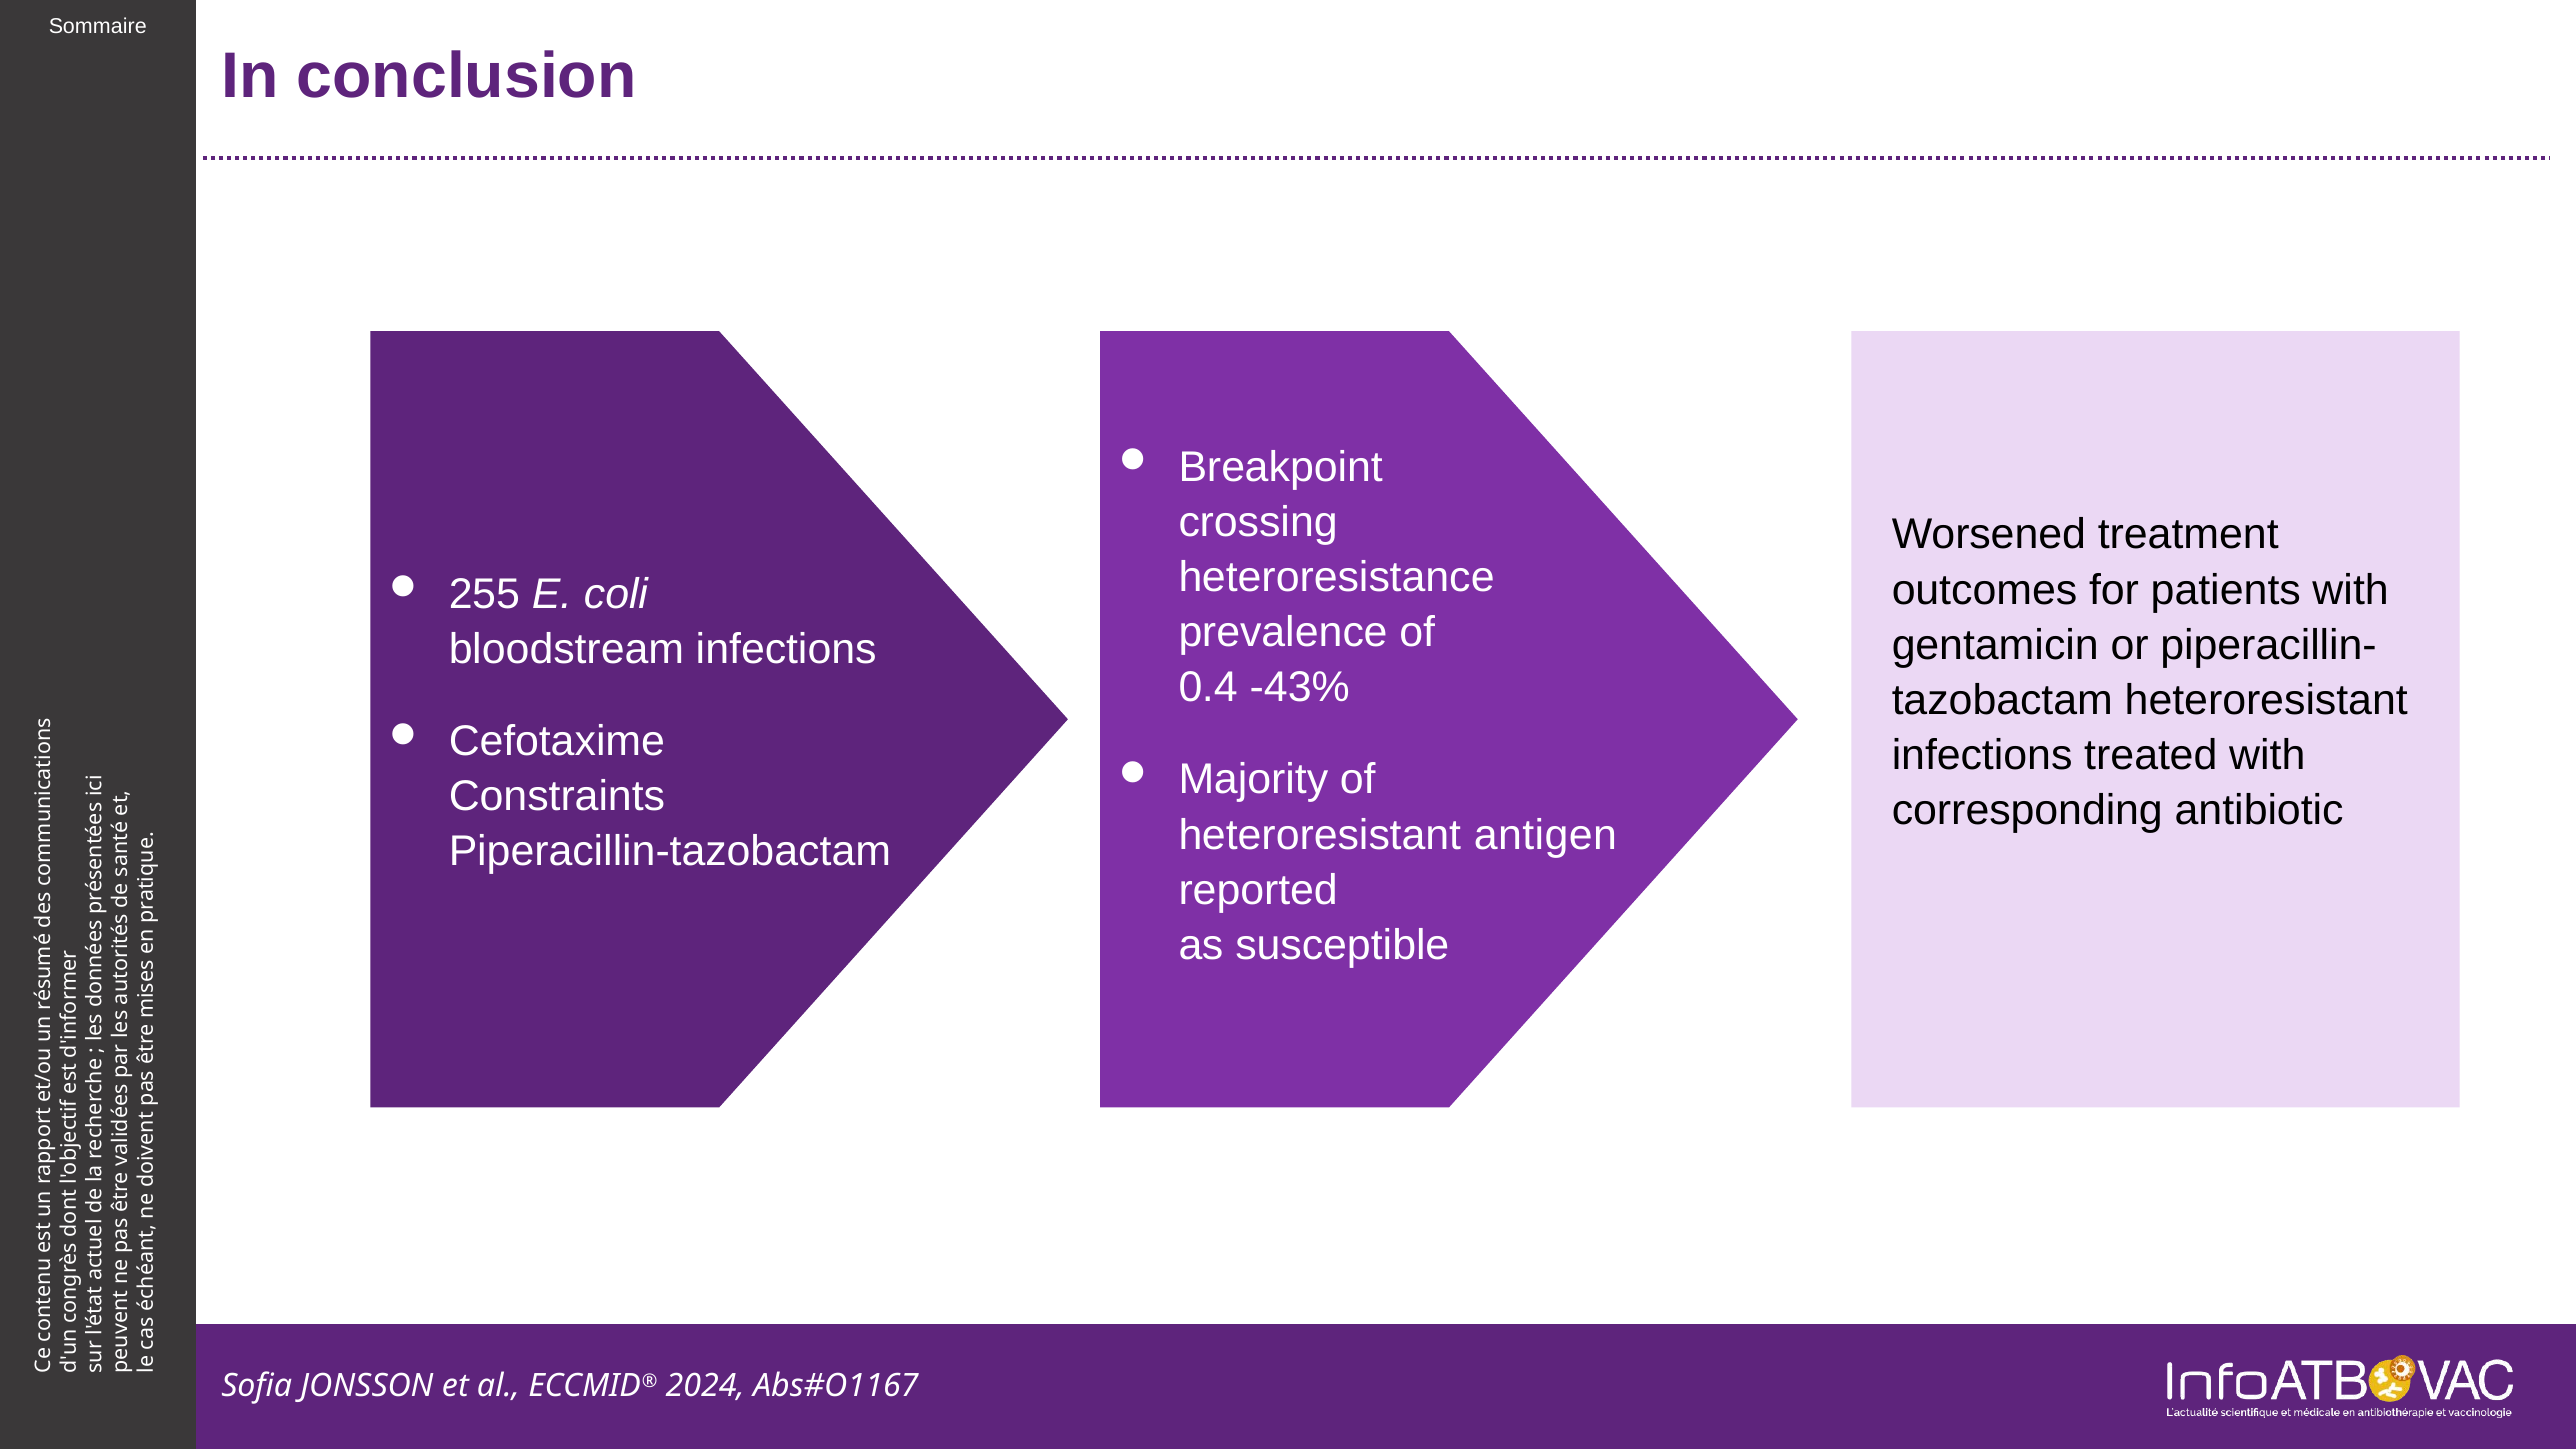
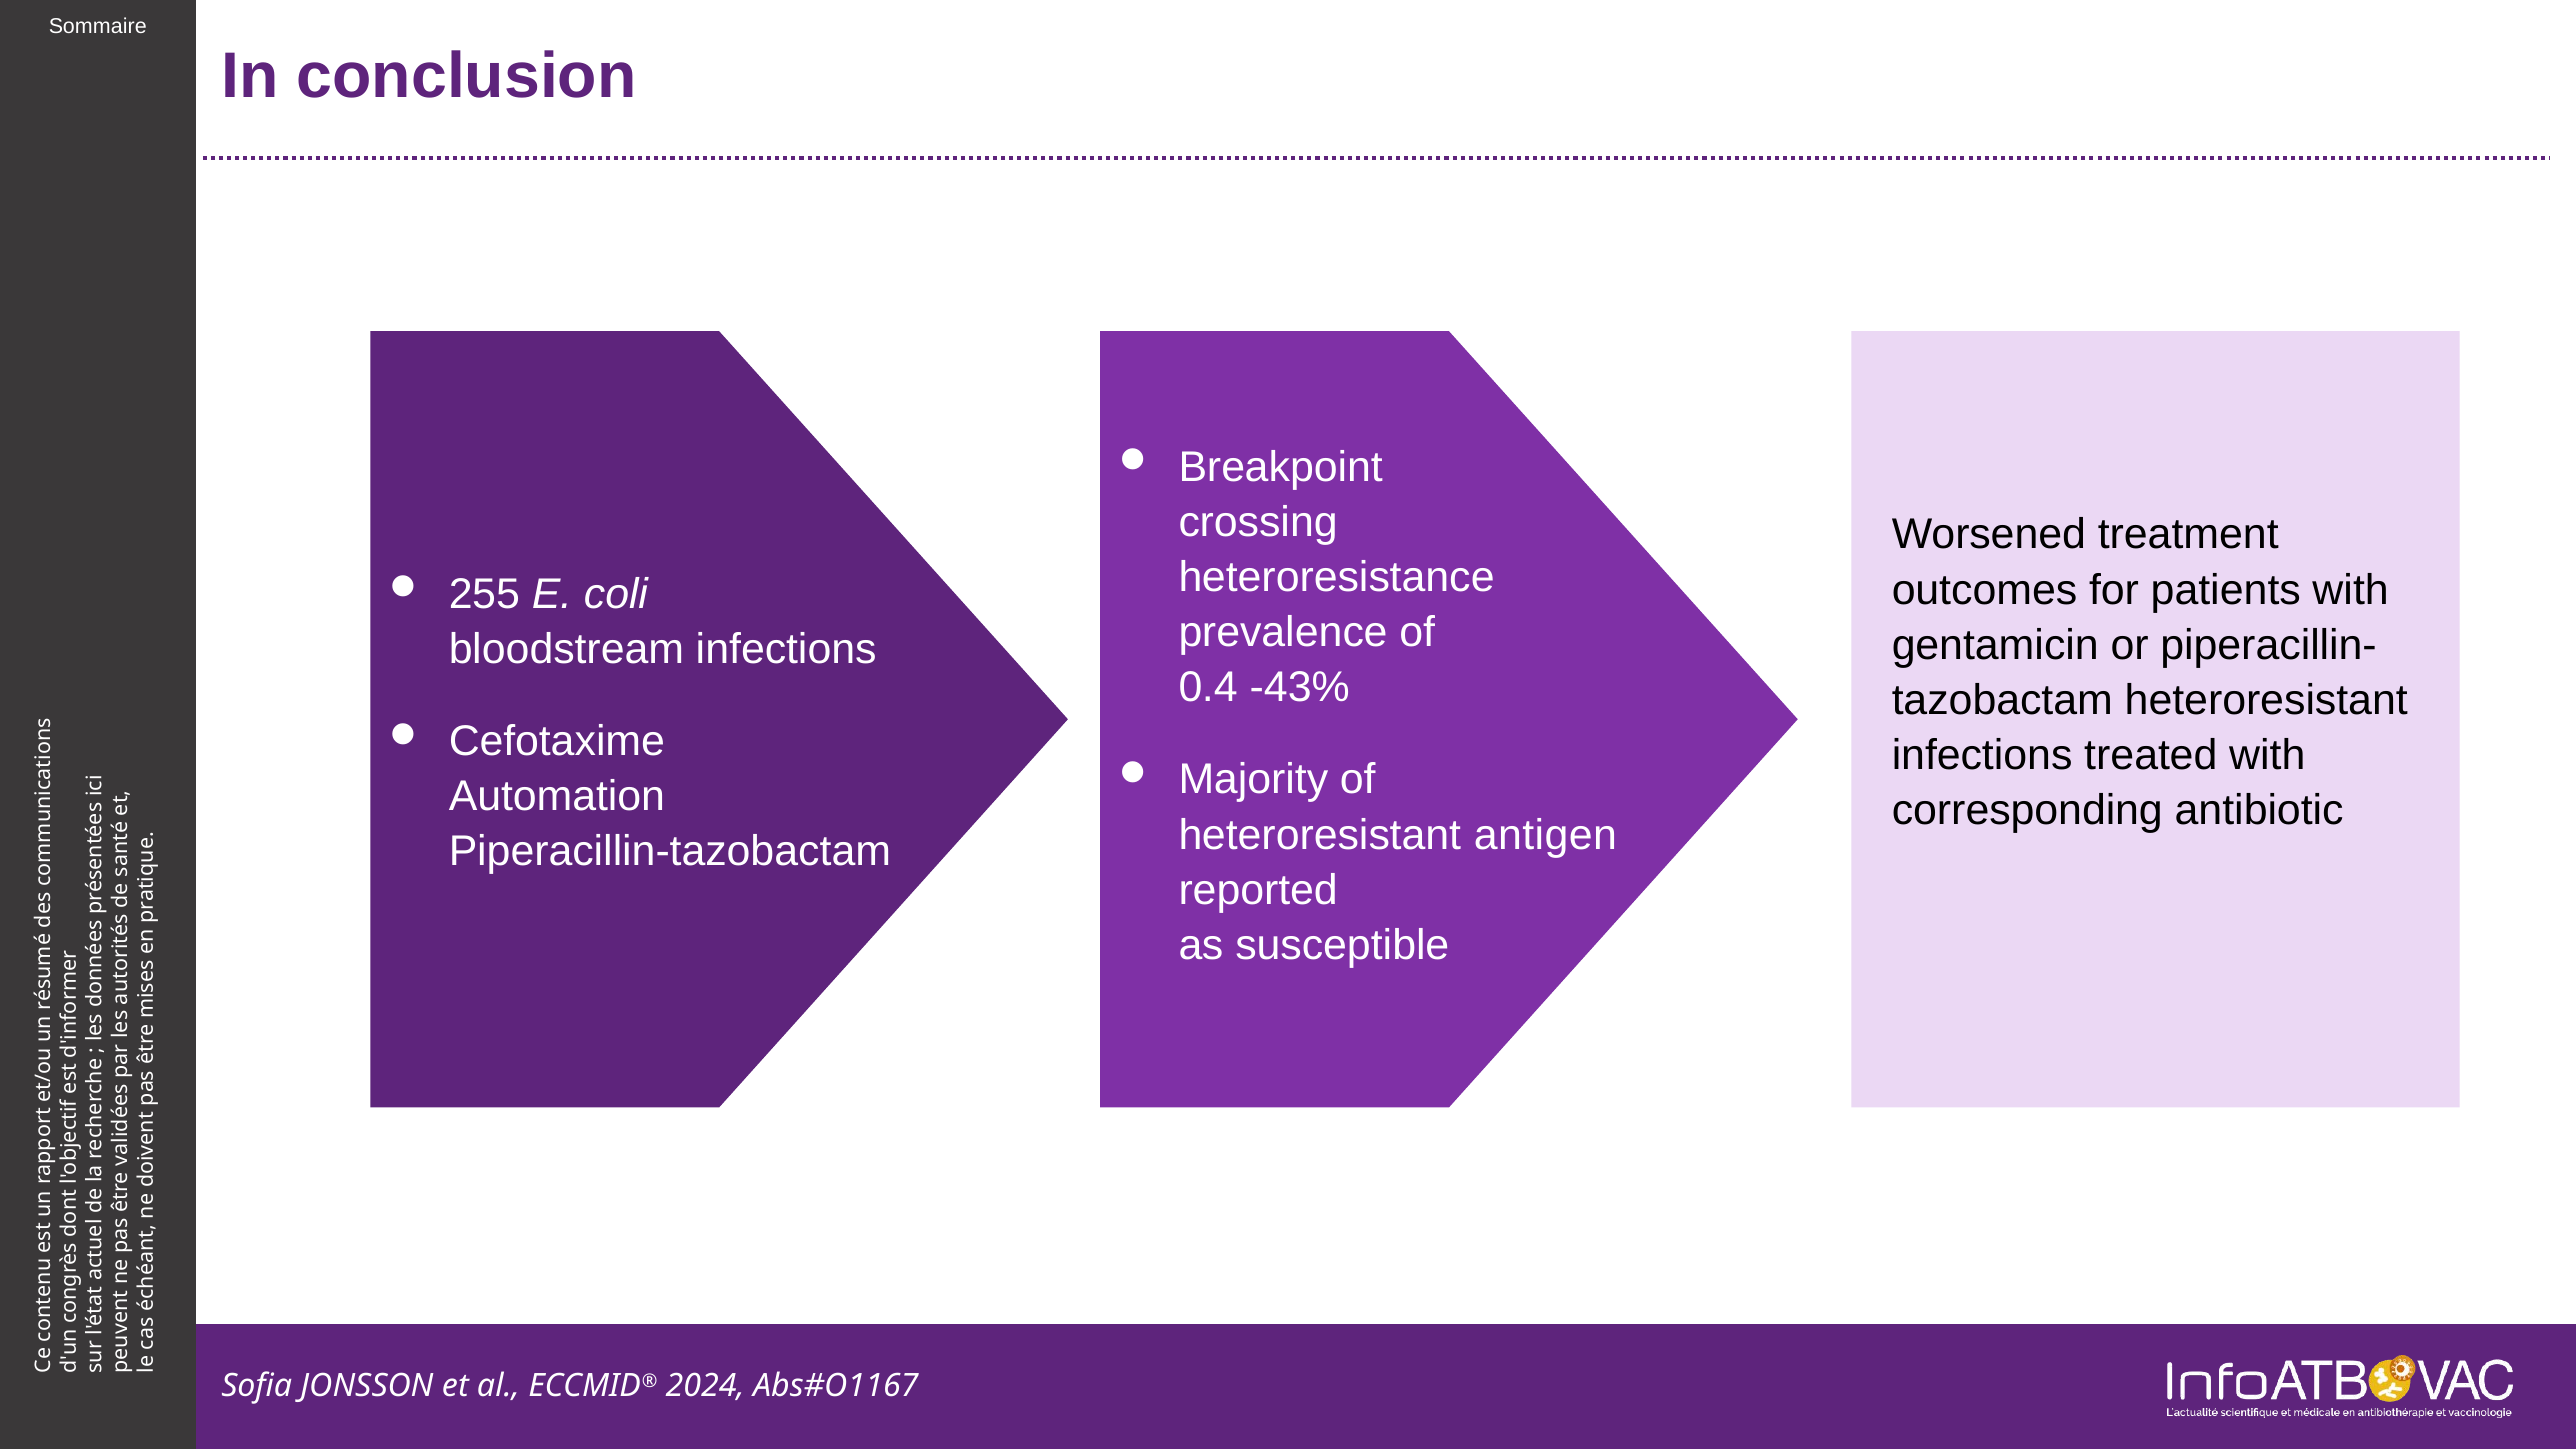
Constraints: Constraints -> Automation
